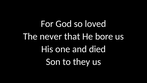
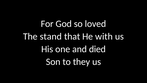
never: never -> stand
bore: bore -> with
